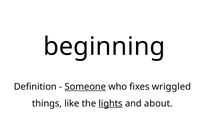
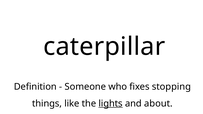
beginning: beginning -> caterpillar
Someone underline: present -> none
wriggled: wriggled -> stopping
